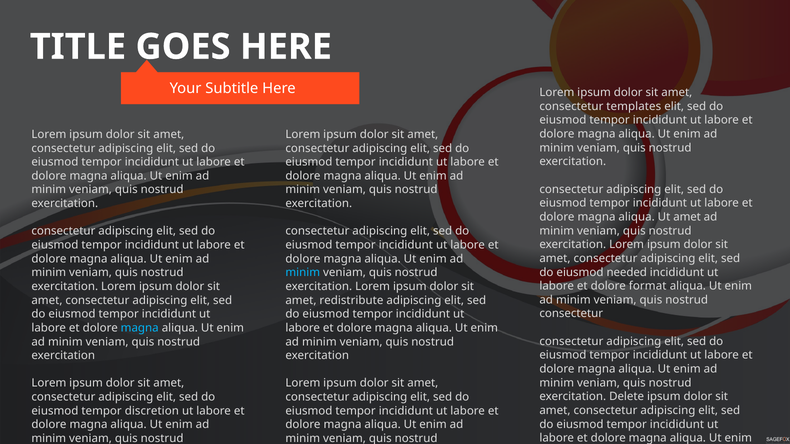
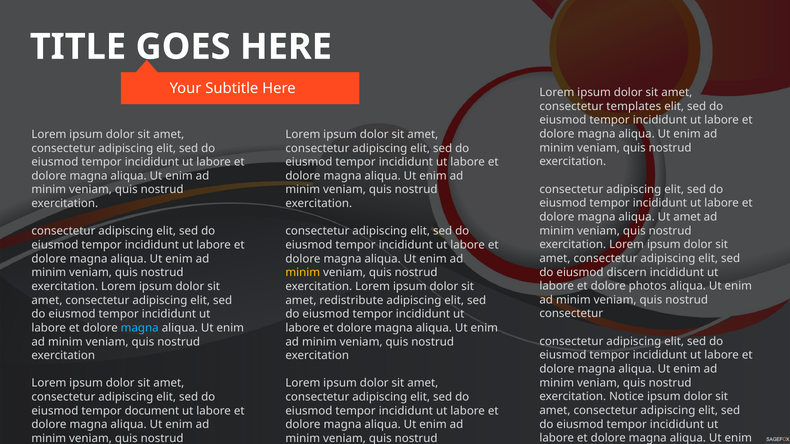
needed: needed -> discern
minim at (303, 273) colour: light blue -> yellow
format: format -> photos
Delete: Delete -> Notice
discretion: discretion -> document
